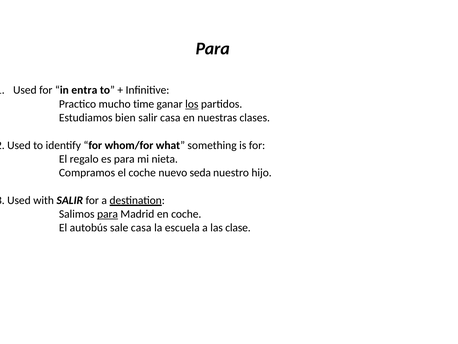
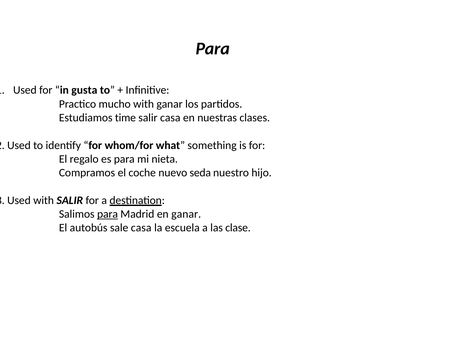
entra: entra -> gusta
mucho time: time -> with
los underline: present -> none
bien: bien -> time
en coche: coche -> ganar
